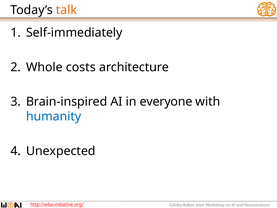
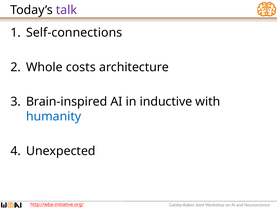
talk colour: orange -> purple
Self-immediately: Self-immediately -> Self-connections
everyone: everyone -> inductive
